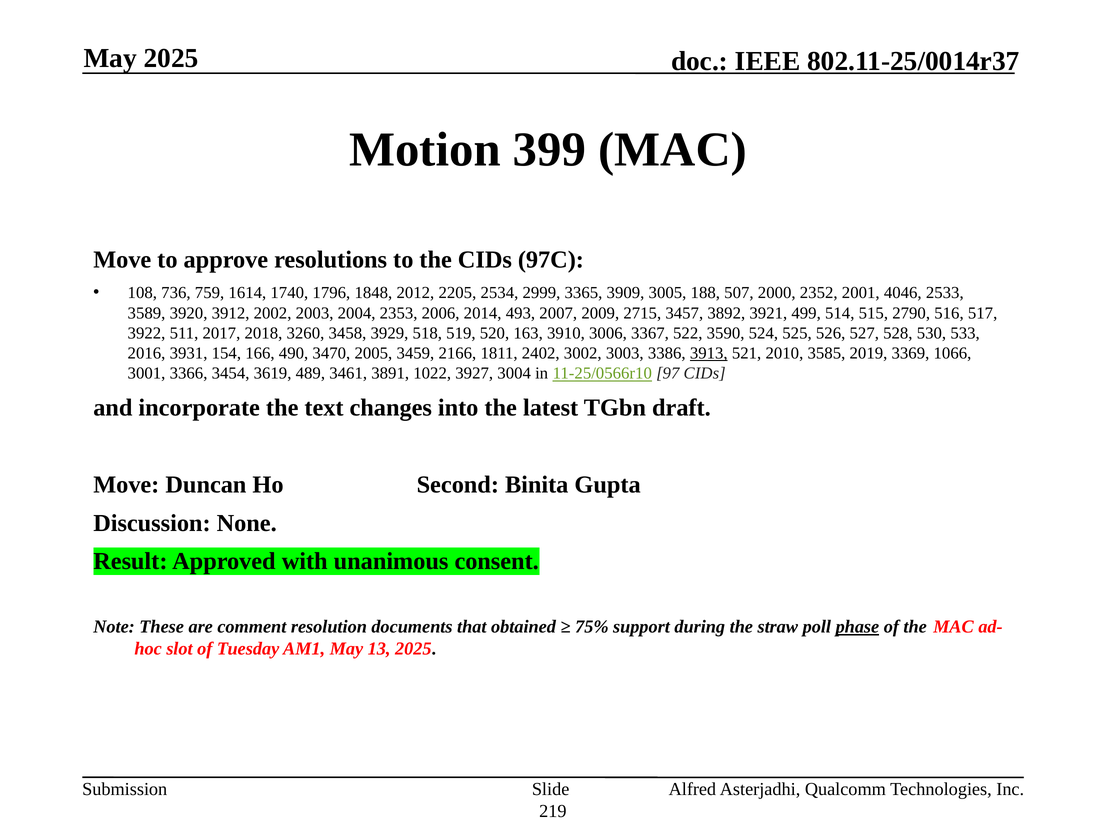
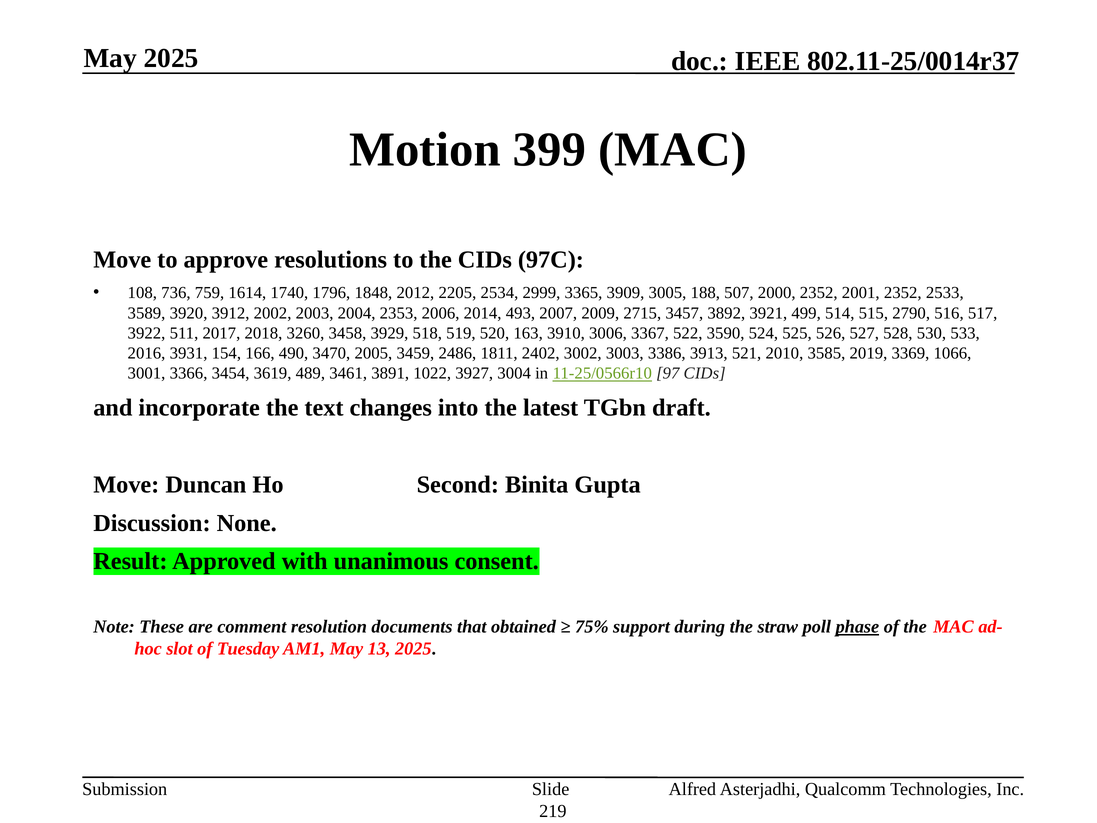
2001 4046: 4046 -> 2352
2166: 2166 -> 2486
3913 underline: present -> none
